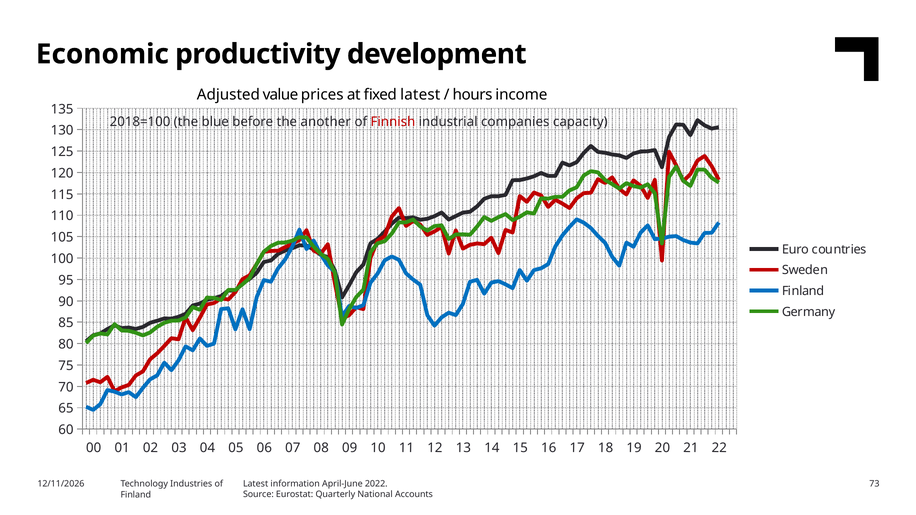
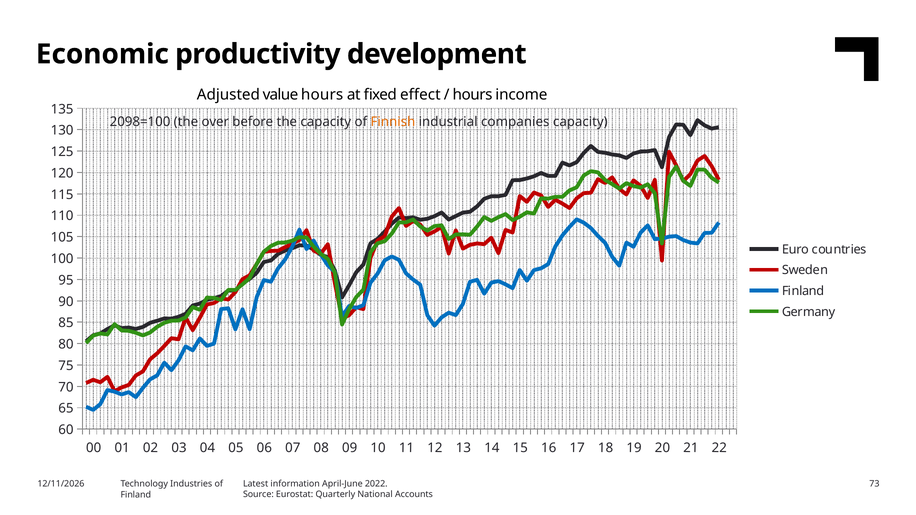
value prices: prices -> hours
fixed latest: latest -> effect
2018=100: 2018=100 -> 2098=100
blue: blue -> over
the another: another -> capacity
Finnish colour: red -> orange
